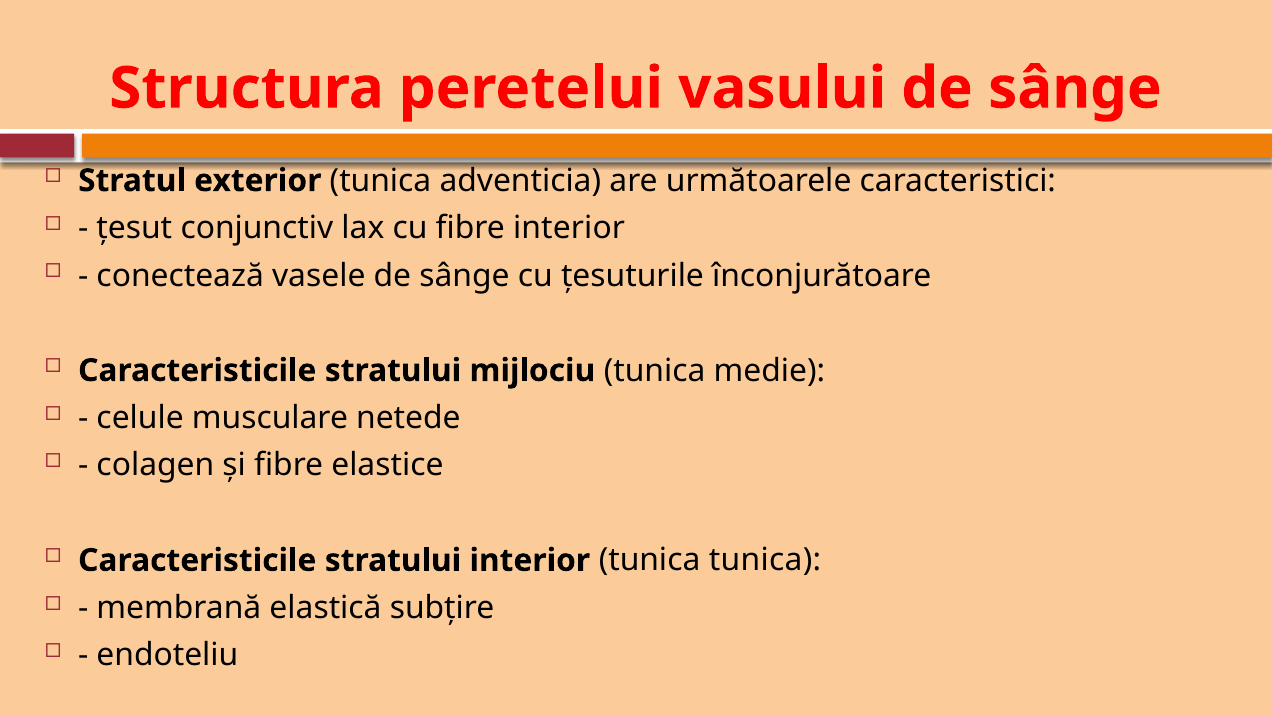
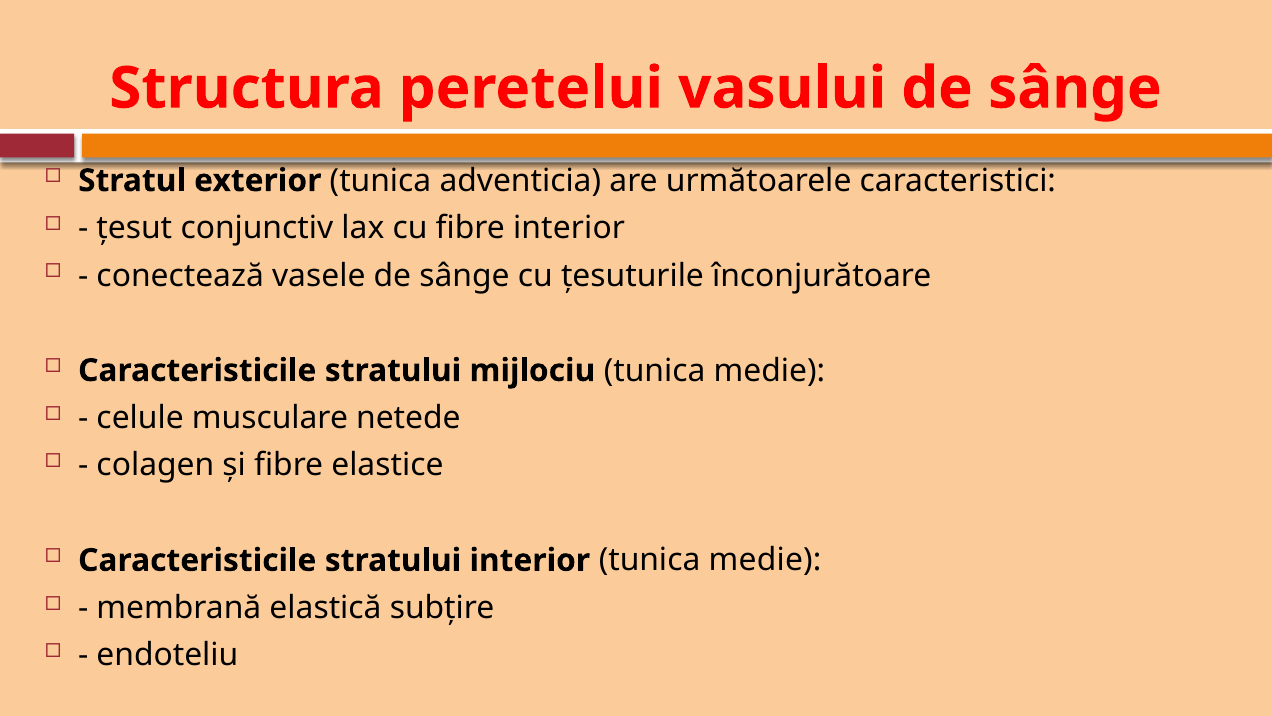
interior tunica tunica: tunica -> medie
